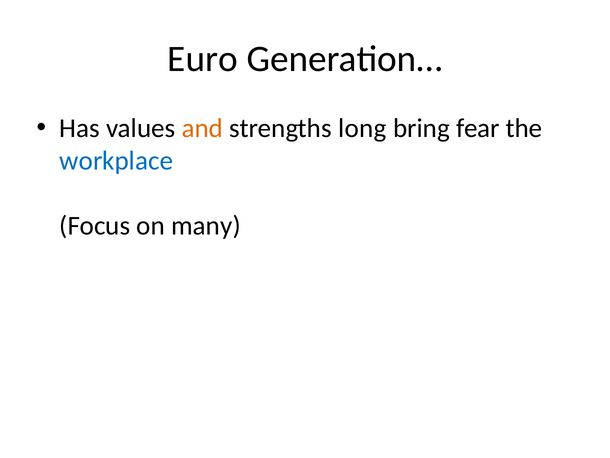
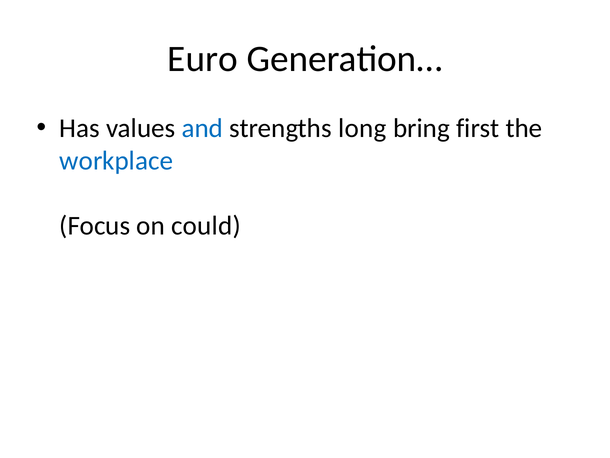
and colour: orange -> blue
fear: fear -> first
many: many -> could
